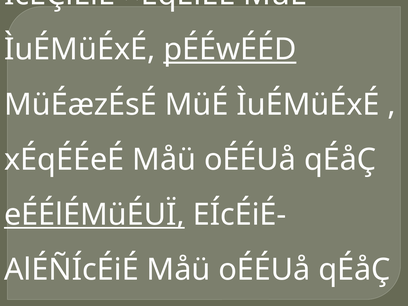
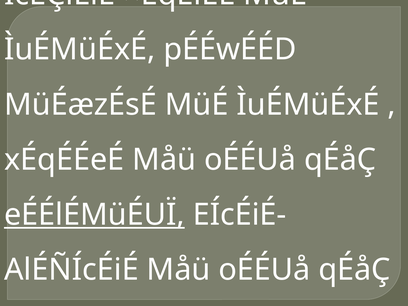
pÉÉwÉÉD underline: present -> none
